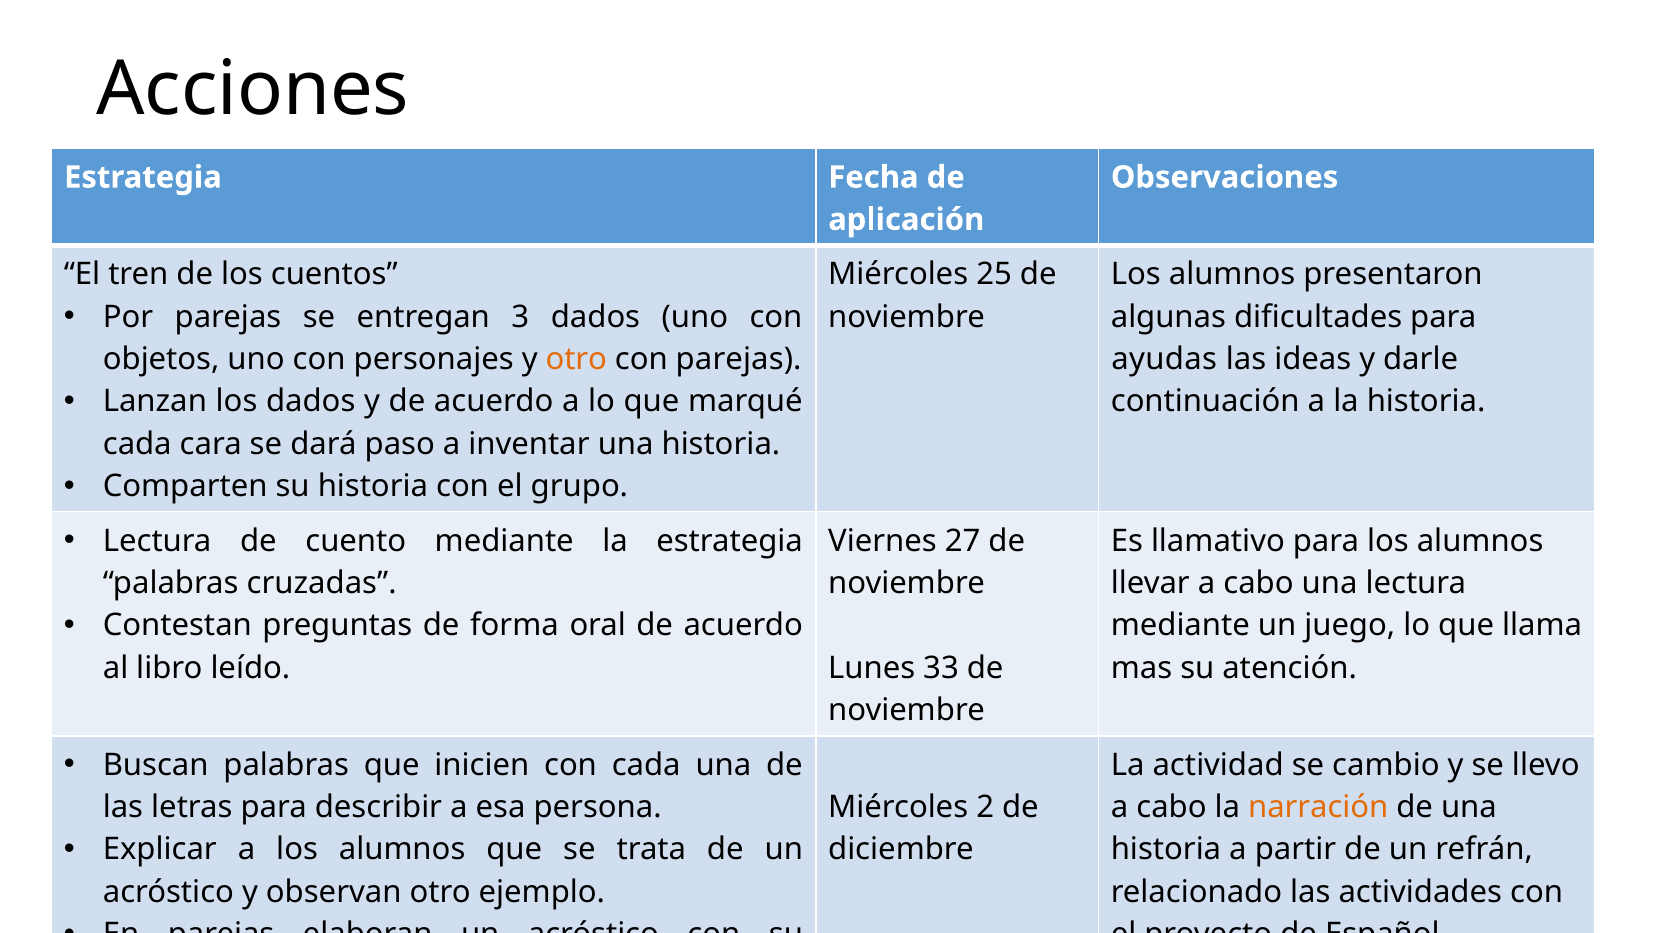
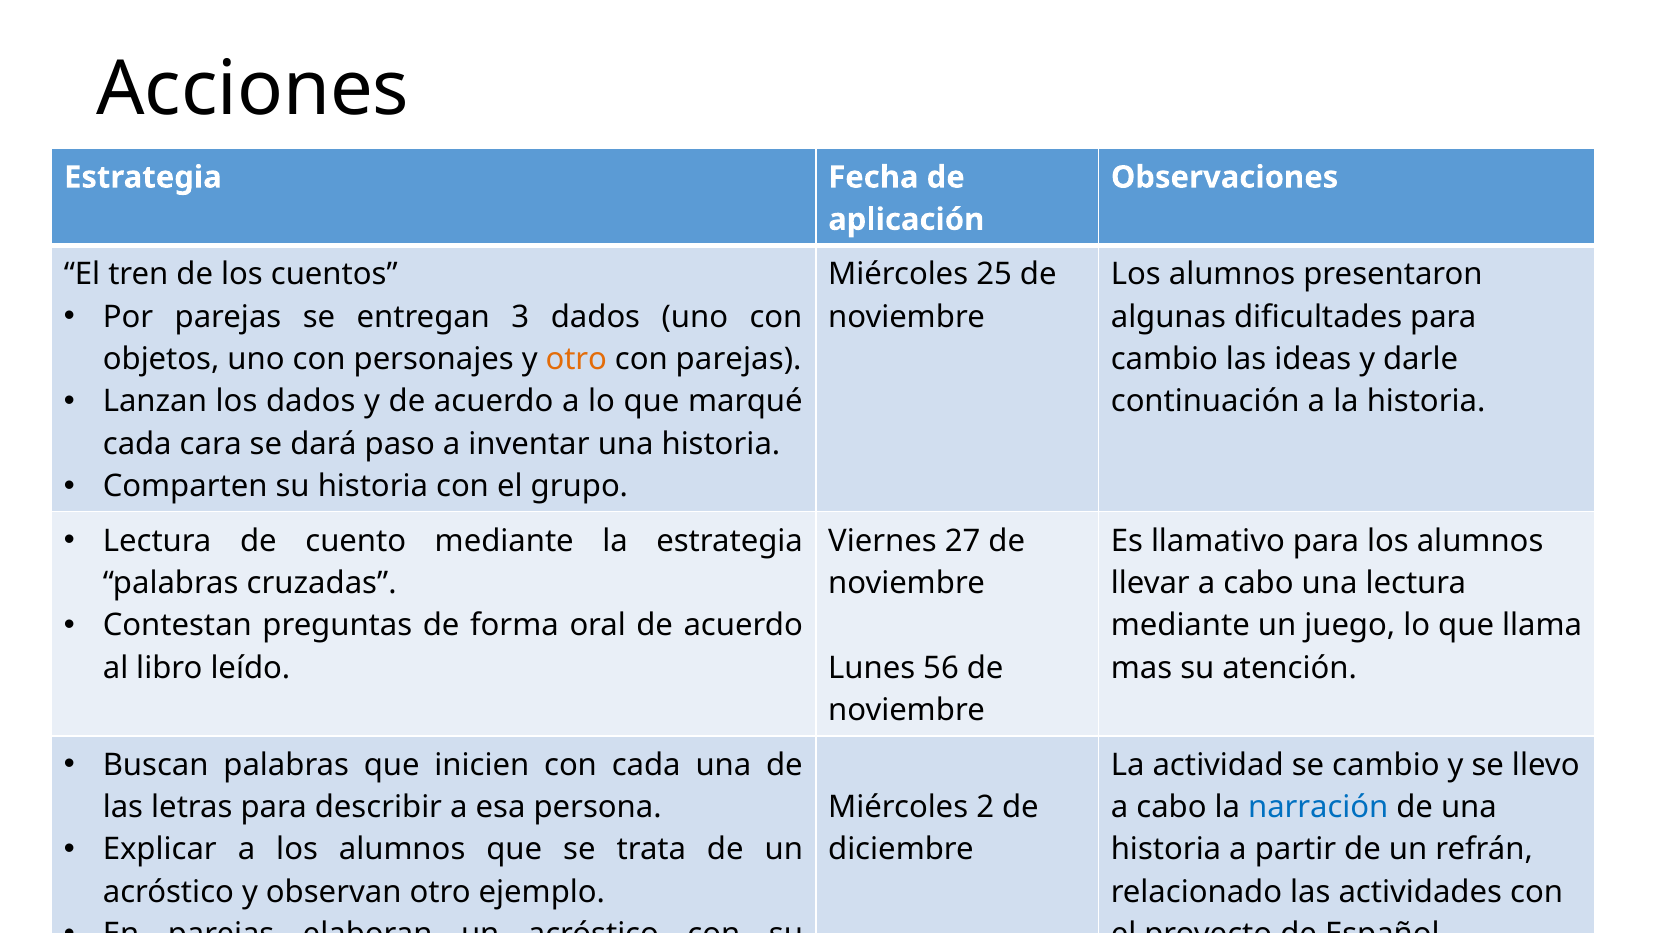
ayudas at (1164, 359): ayudas -> cambio
33: 33 -> 56
narración colour: orange -> blue
